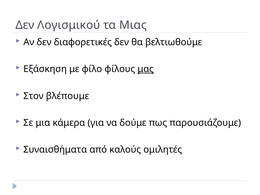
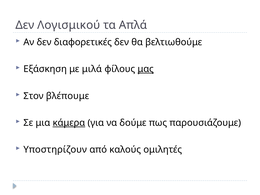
Μιας: Μιας -> Απλά
φίλο: φίλο -> μιλά
κάμερα underline: none -> present
Συναισθήματα: Συναισθήματα -> Υποστηρίζουν
